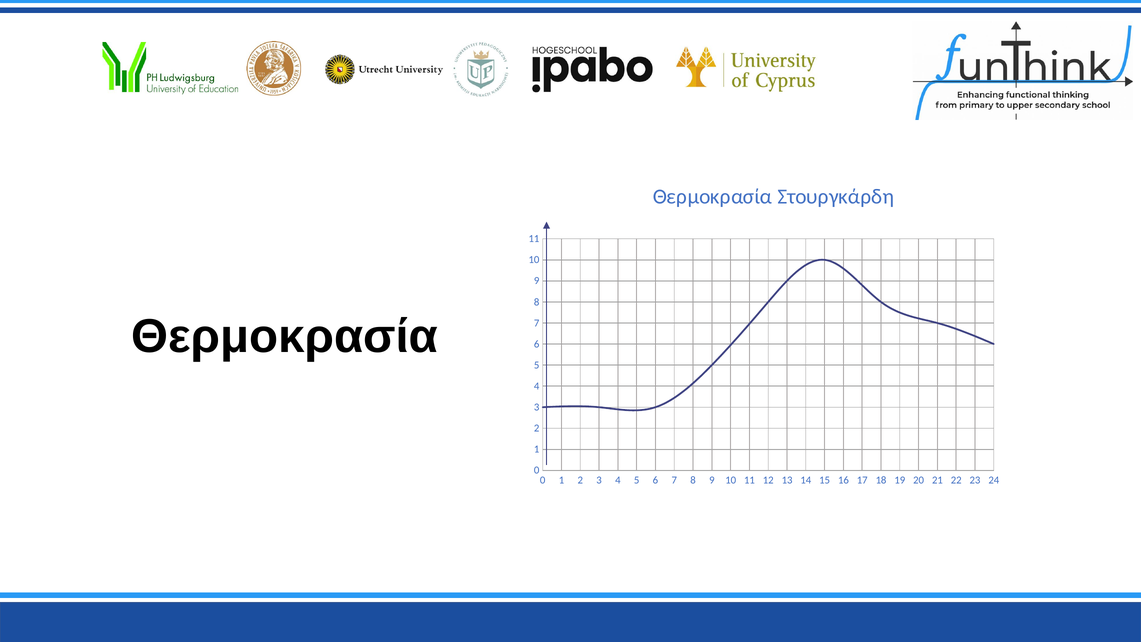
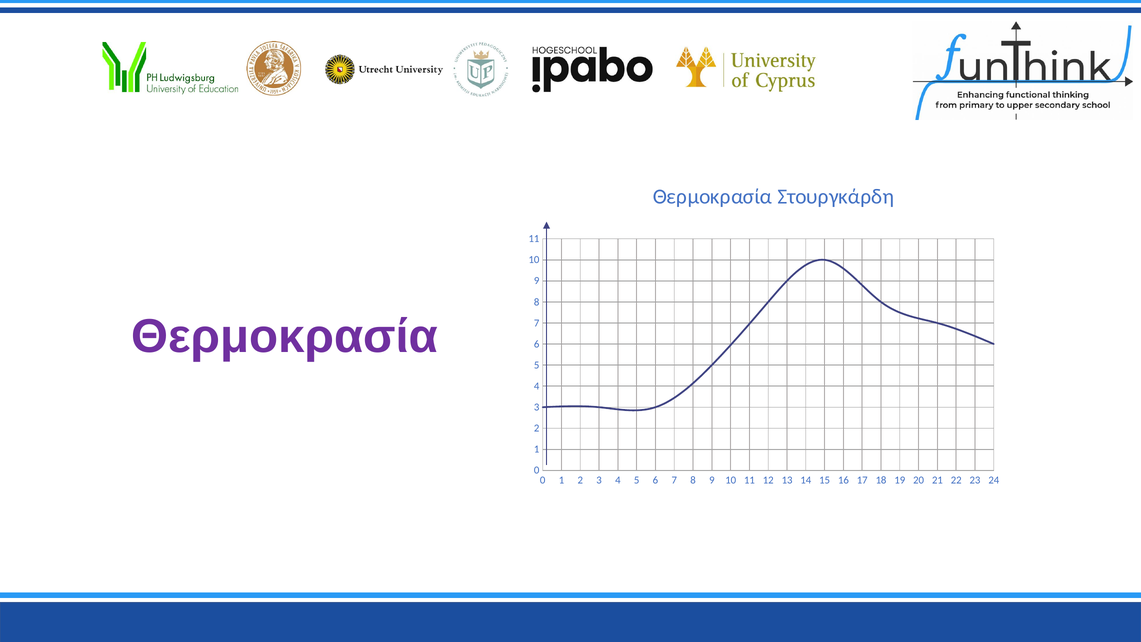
Θερμοκρασία at (285, 336) colour: black -> purple
